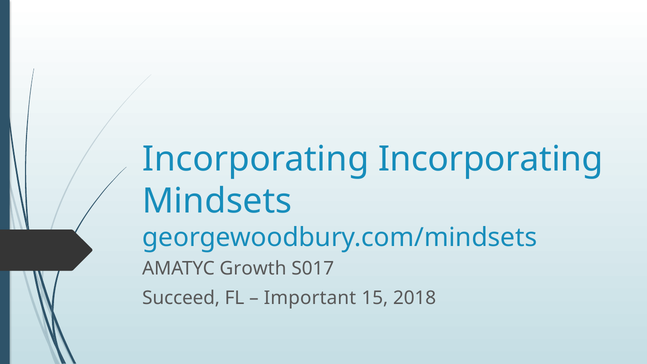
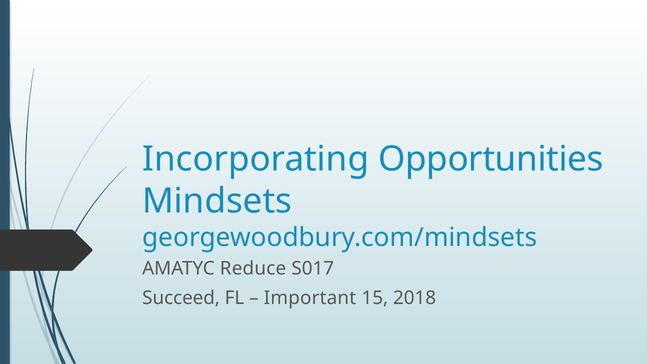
Incorporating Incorporating: Incorporating -> Opportunities
Growth: Growth -> Reduce
